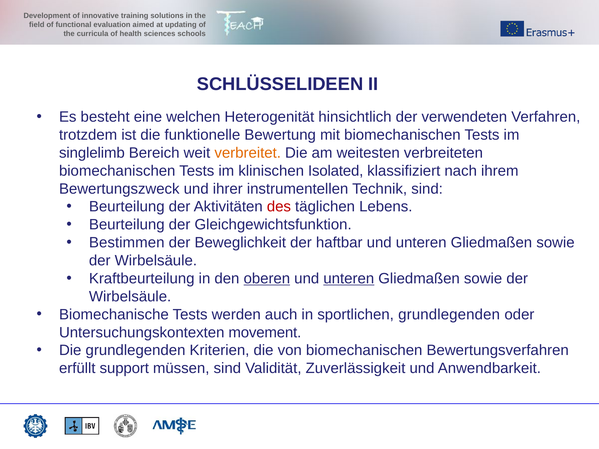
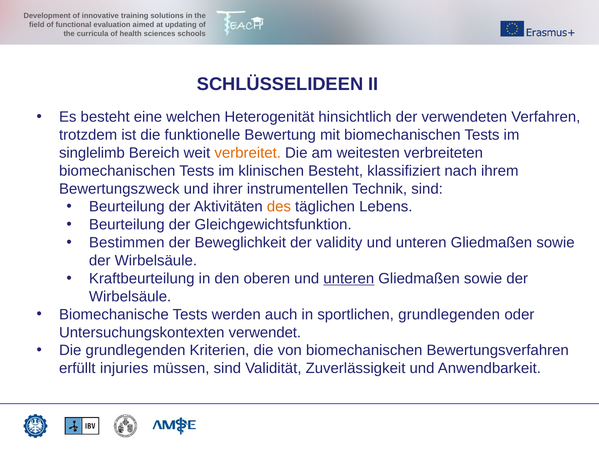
klinischen Isolated: Isolated -> Besteht
des colour: red -> orange
haftbar: haftbar -> validity
oberen underline: present -> none
movement: movement -> verwendet
support: support -> injuries
